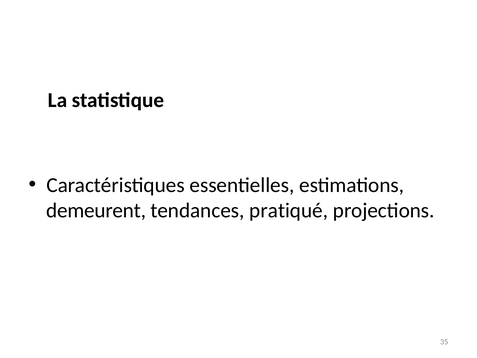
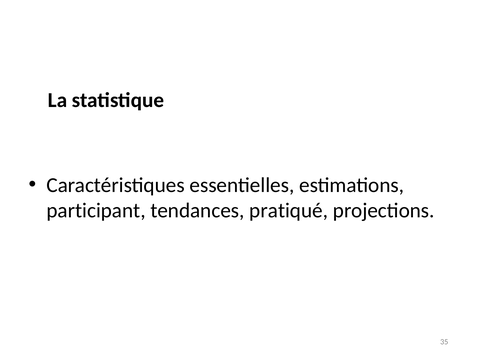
demeurent: demeurent -> participant
